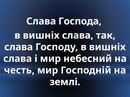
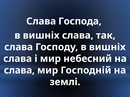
честь at (19, 71): честь -> слава
